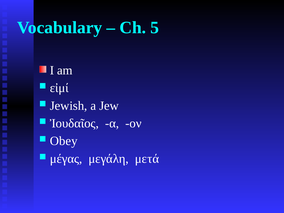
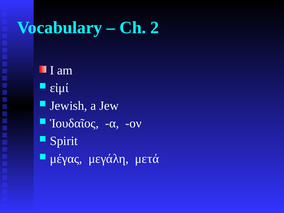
5: 5 -> 2
Obey: Obey -> Spirit
